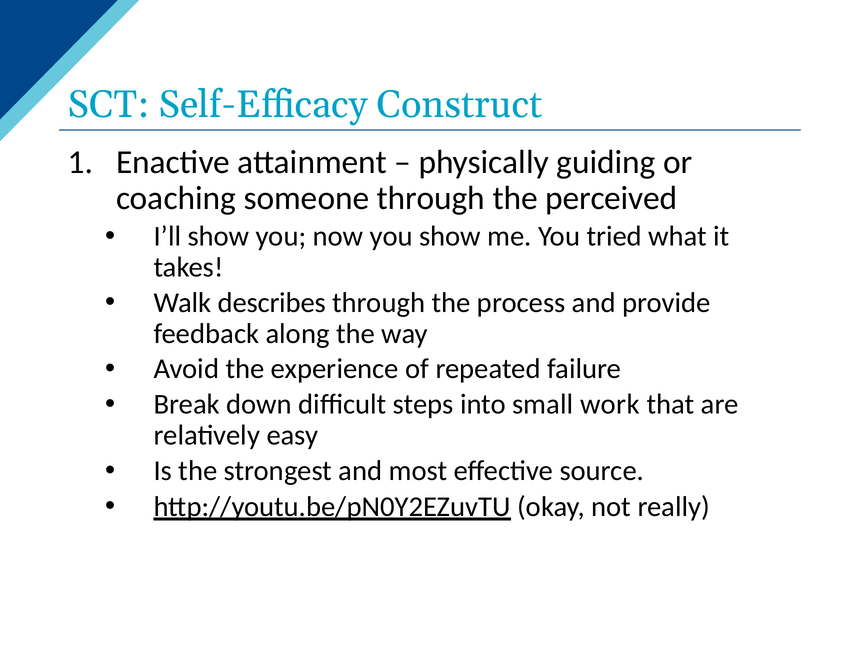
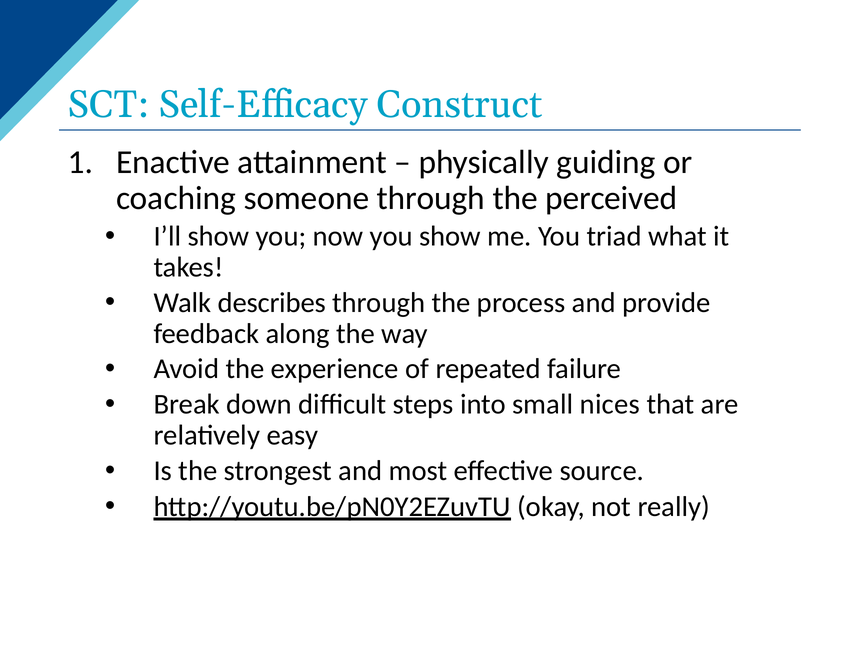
tried: tried -> triad
work: work -> nices
